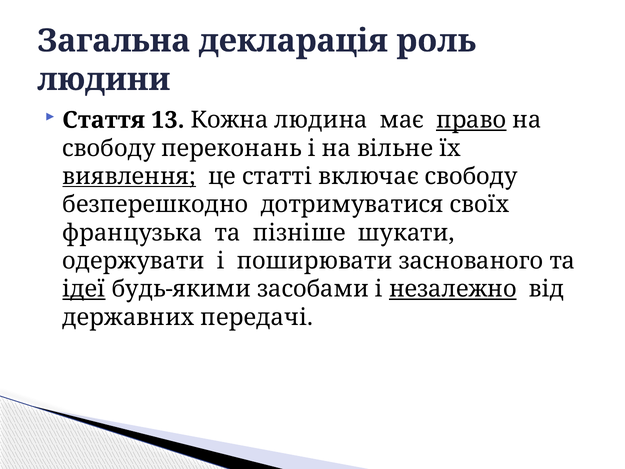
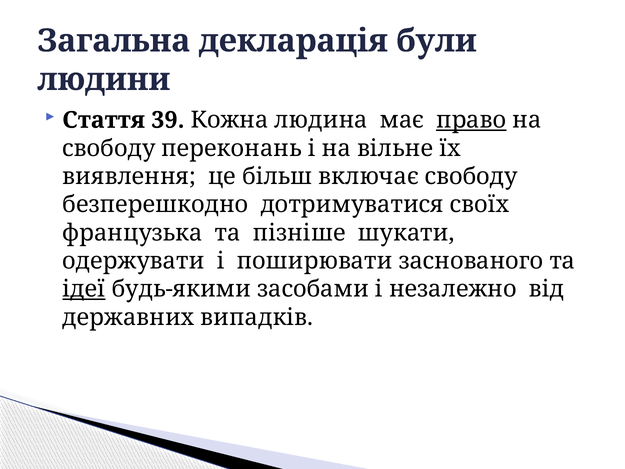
роль: роль -> були
13: 13 -> 39
виявлення underline: present -> none
статті: статті -> більш
незалежно underline: present -> none
передачі: передачі -> випадків
